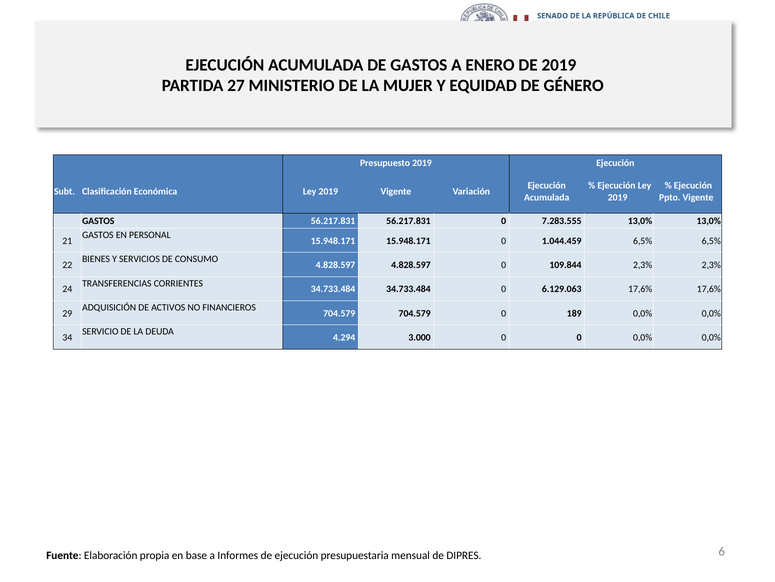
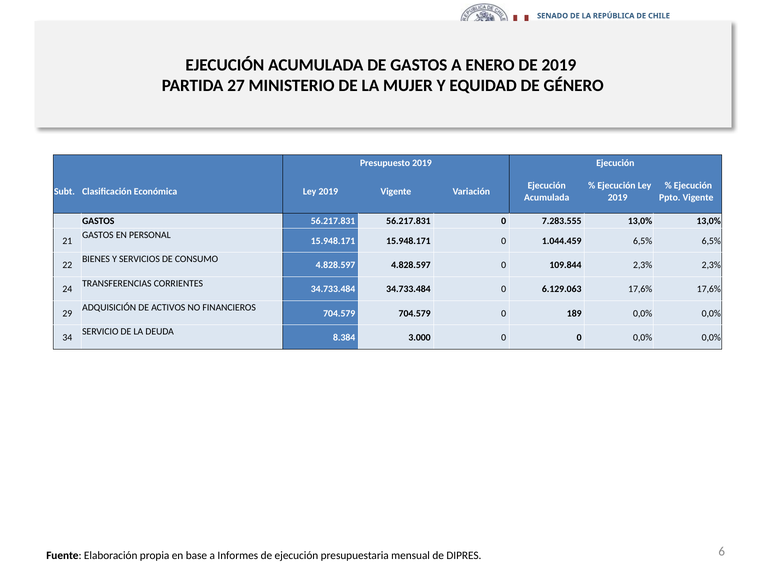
4.294: 4.294 -> 8.384
